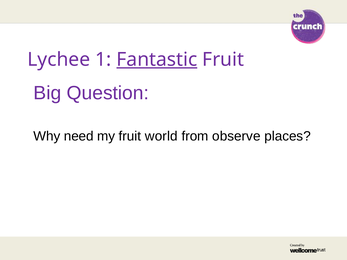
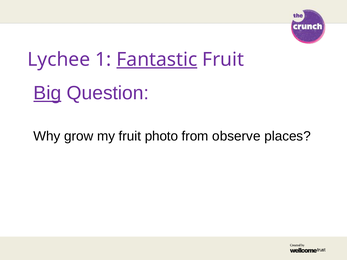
Big underline: none -> present
need: need -> grow
world: world -> photo
